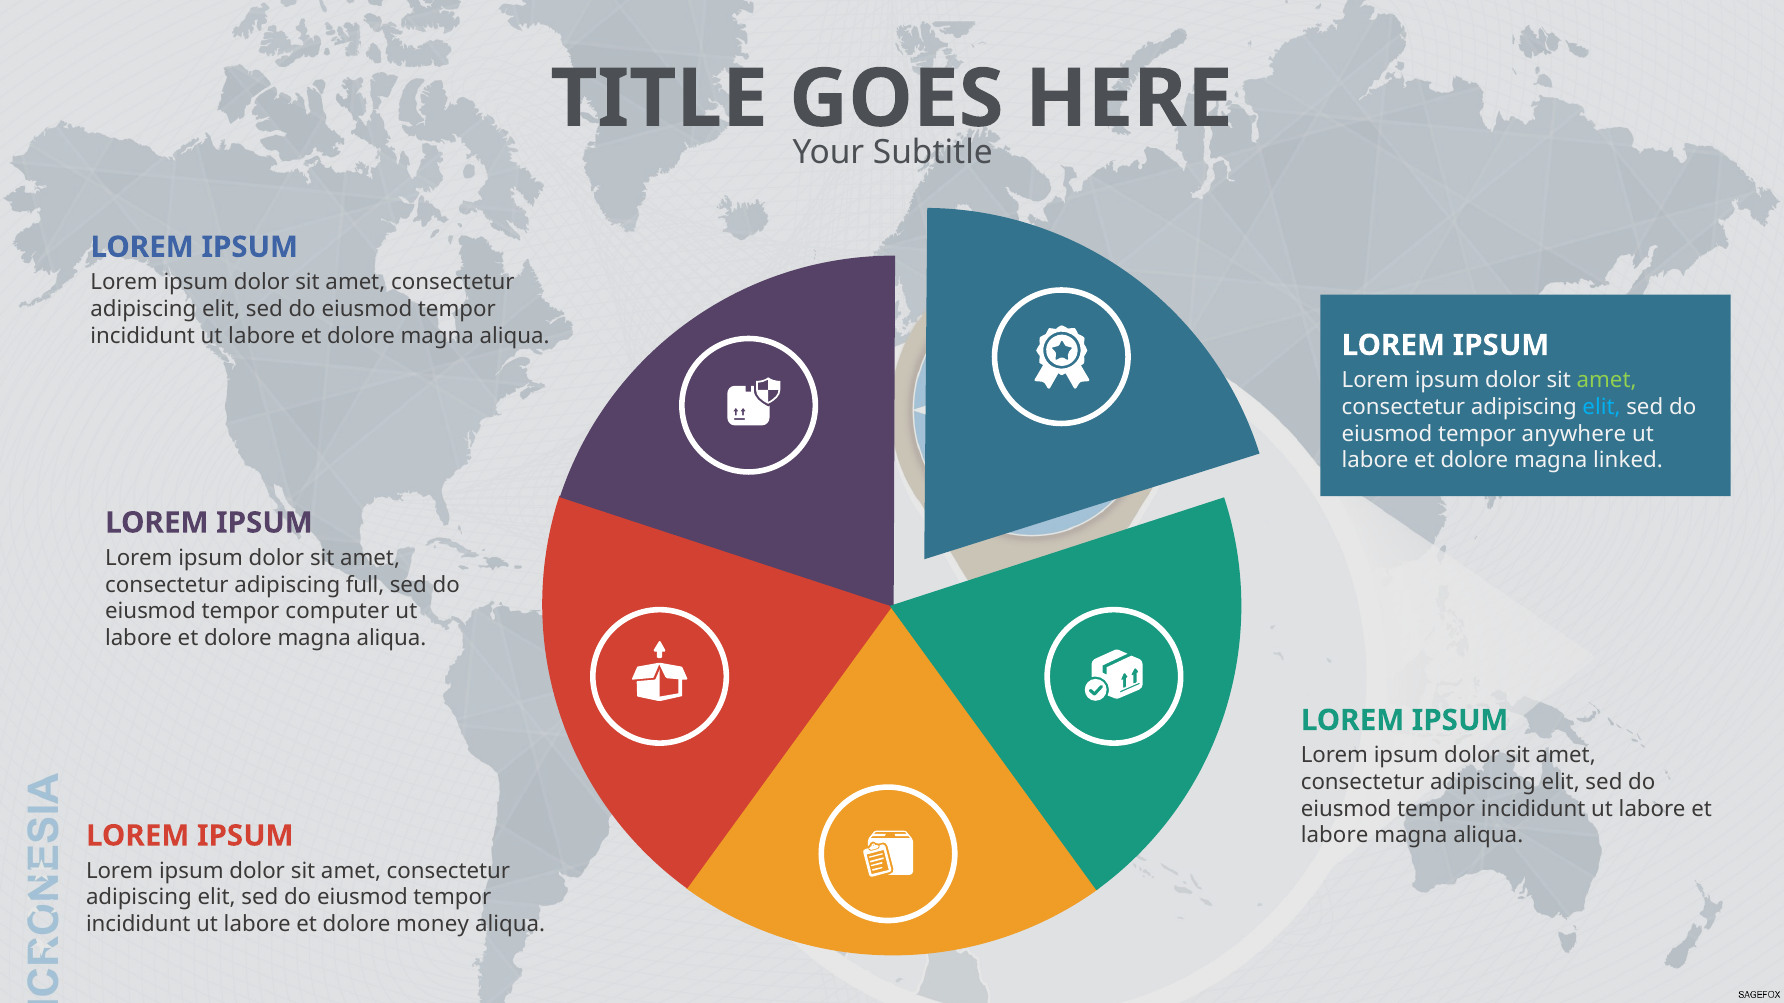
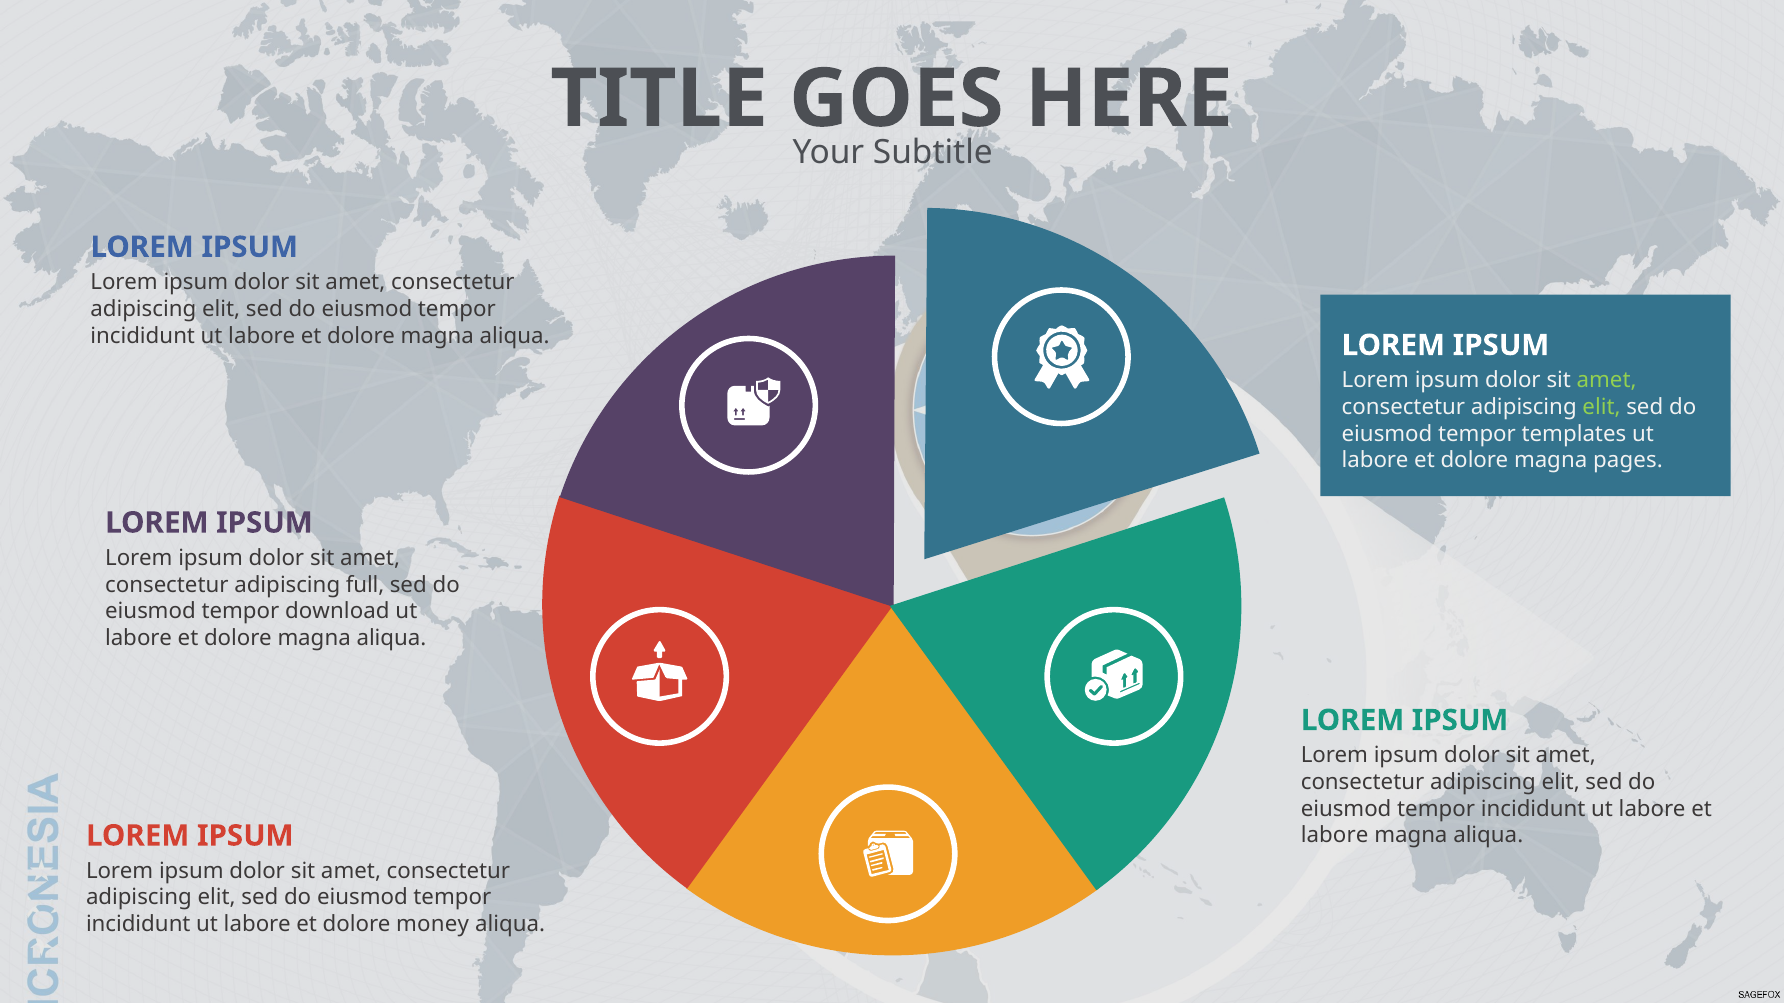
elit at (1602, 407) colour: light blue -> light green
anywhere: anywhere -> templates
linked: linked -> pages
computer: computer -> download
